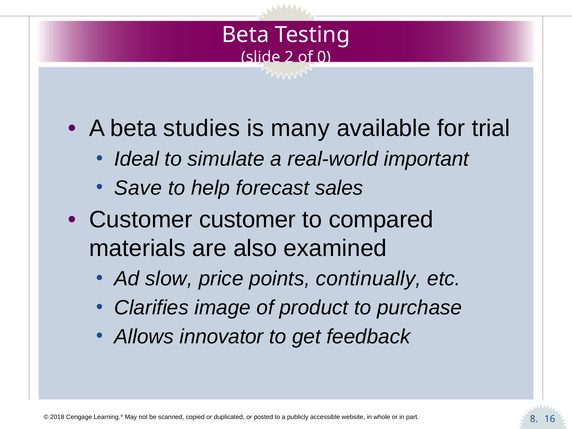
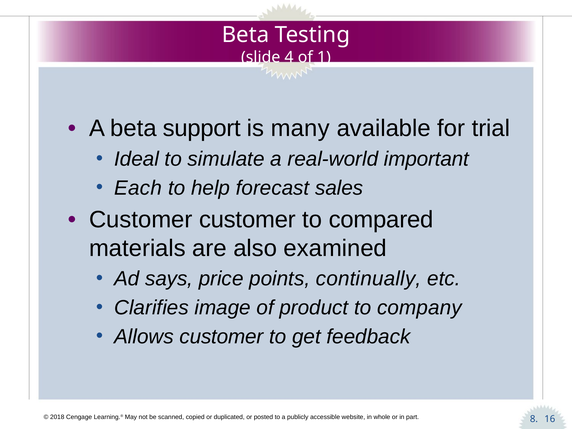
2: 2 -> 4
0: 0 -> 1
studies: studies -> support
Save: Save -> Each
slow: slow -> says
purchase: purchase -> company
Allows innovator: innovator -> customer
